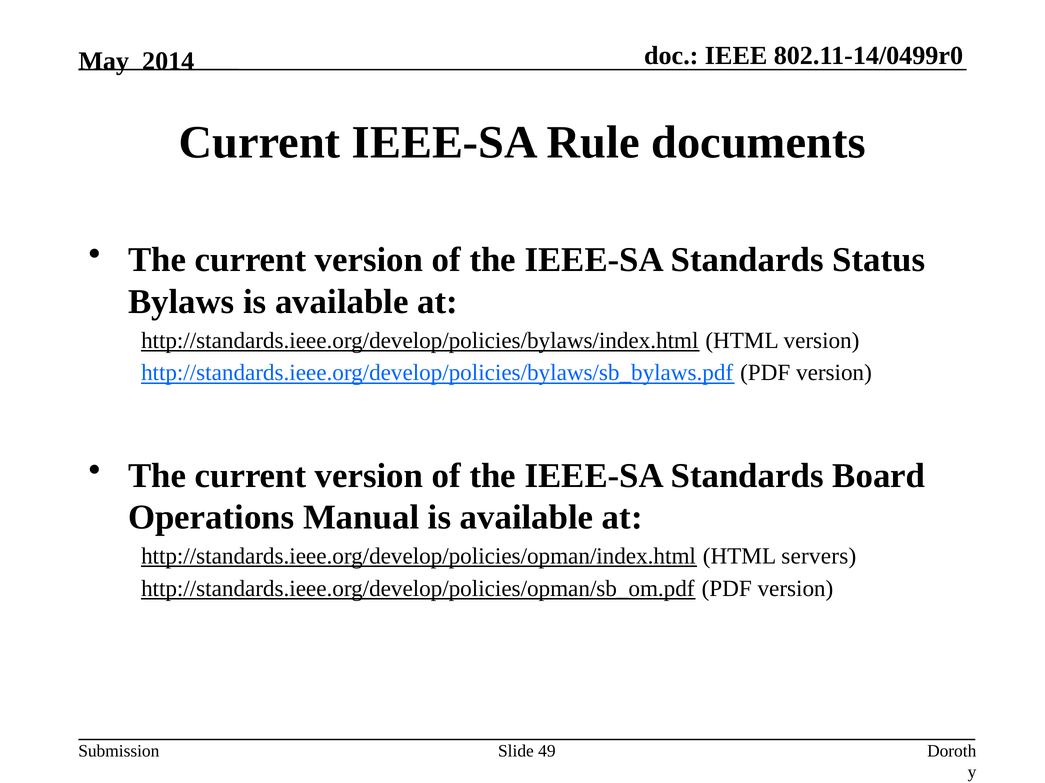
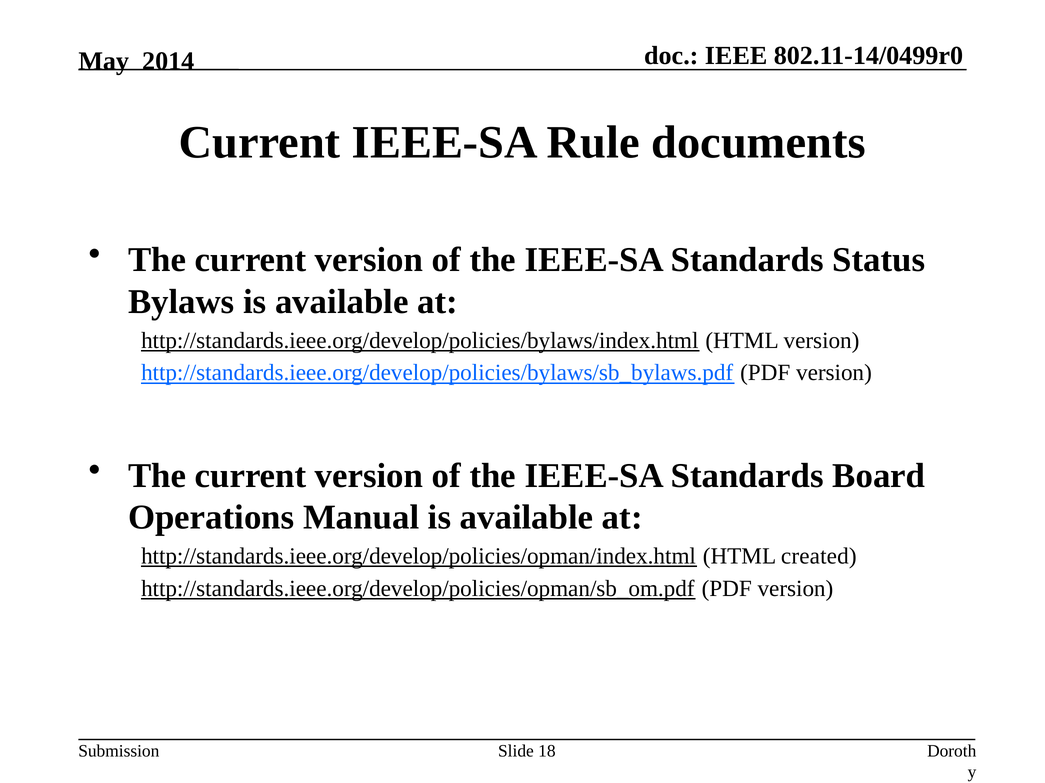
servers: servers -> created
49: 49 -> 18
